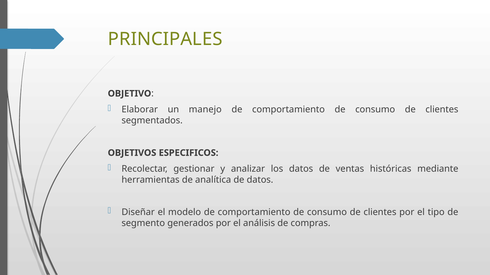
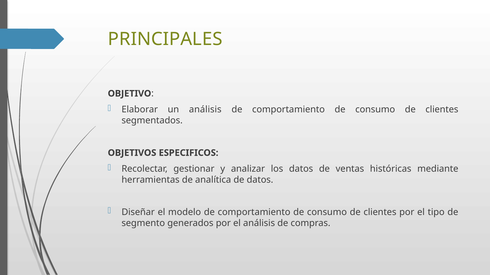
un manejo: manejo -> análisis
